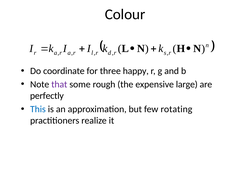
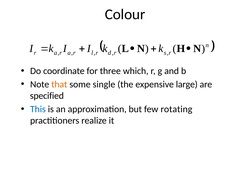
happy: happy -> which
that colour: purple -> orange
rough: rough -> single
perfectly: perfectly -> specified
